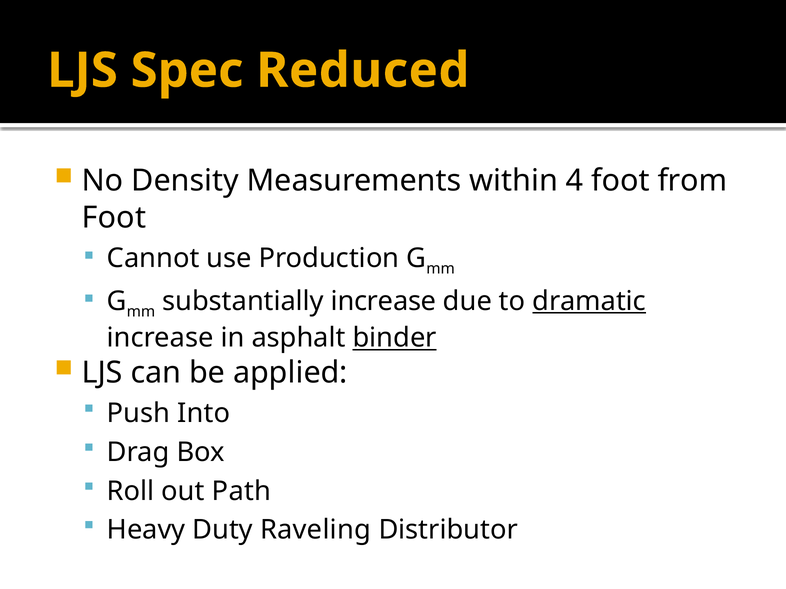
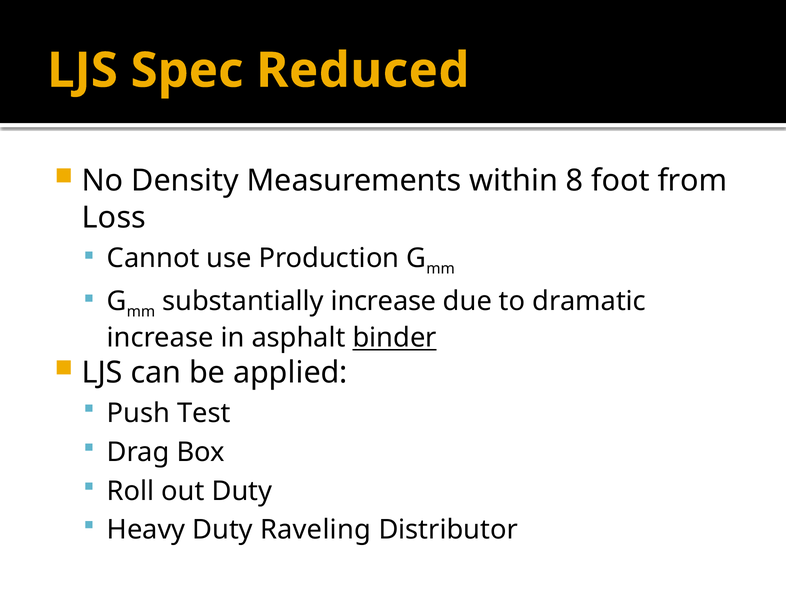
4: 4 -> 8
Foot at (114, 218): Foot -> Loss
dramatic underline: present -> none
Into: Into -> Test
out Path: Path -> Duty
